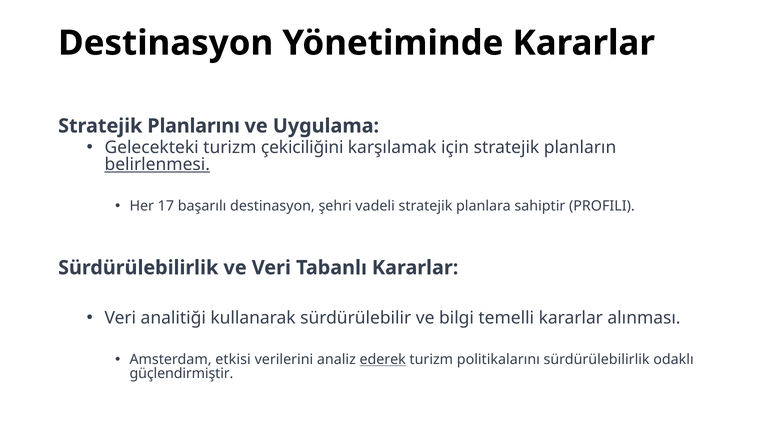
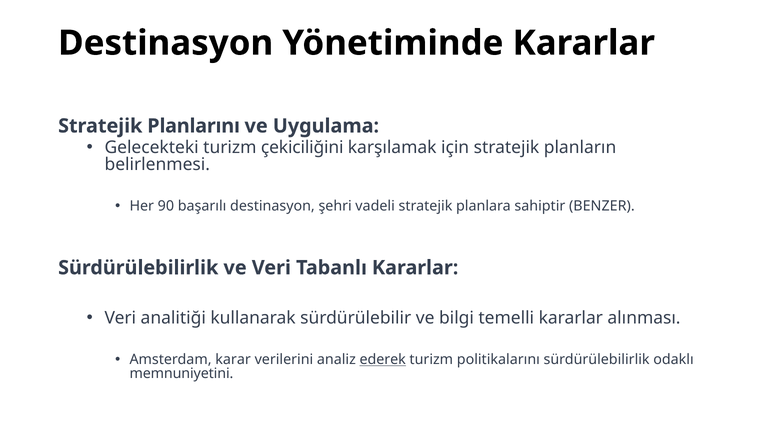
belirlenmesi underline: present -> none
17: 17 -> 90
PROFILI: PROFILI -> BENZER
etkisi: etkisi -> karar
güçlendirmiştir: güçlendirmiştir -> memnuniyetini
